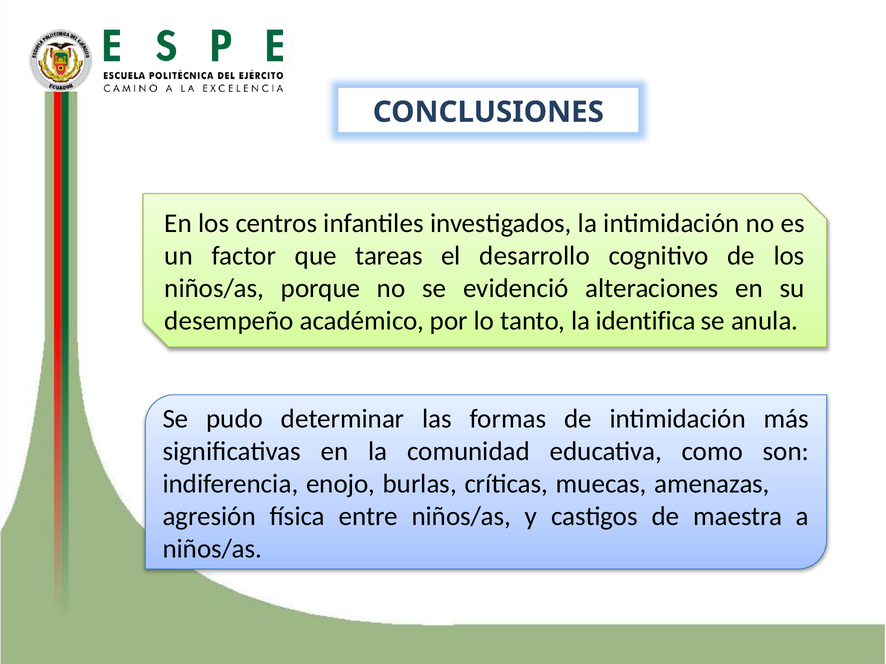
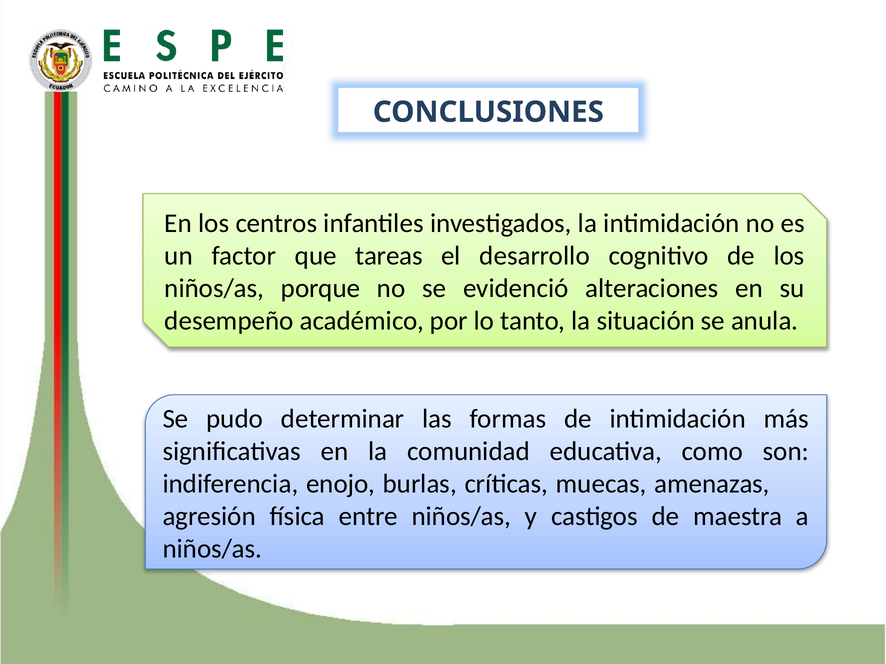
identifica: identifica -> situación
